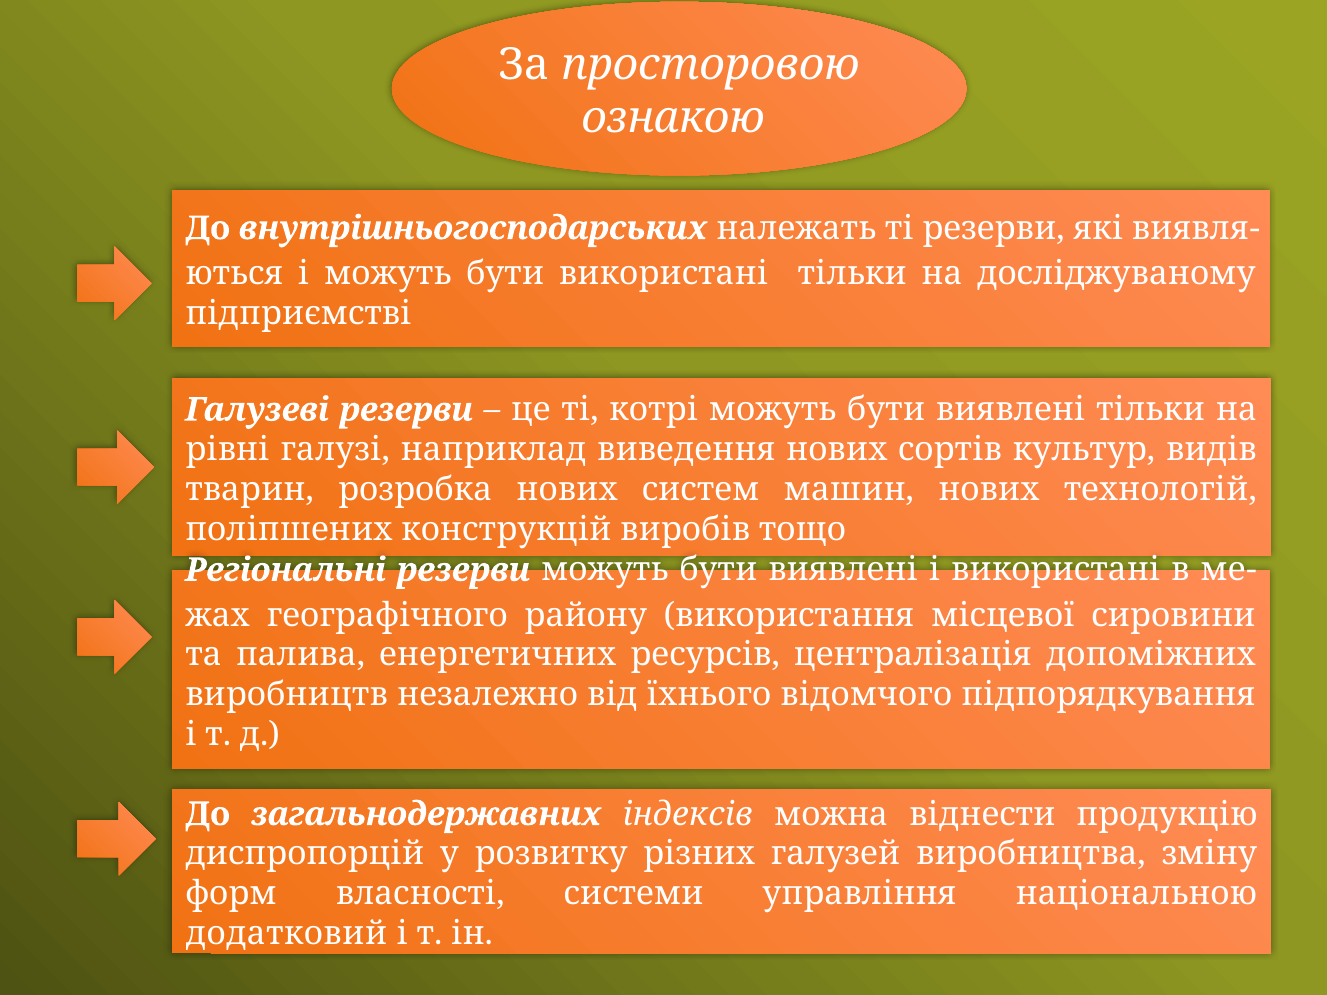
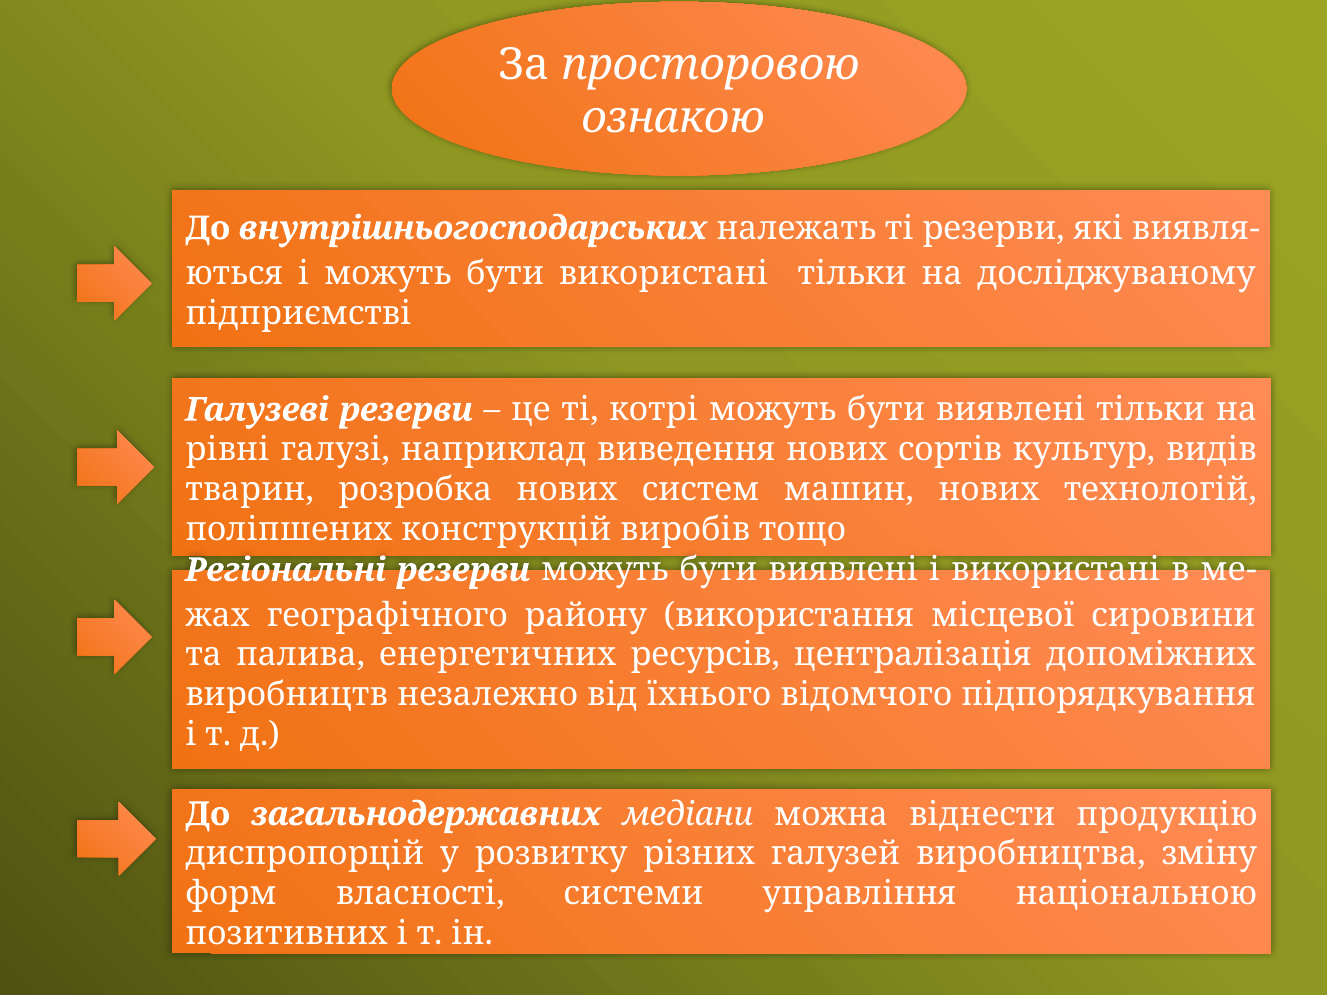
індексів: індексів -> медіани
додатковий: додатковий -> позитивних
